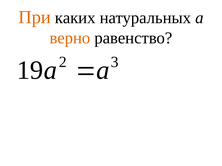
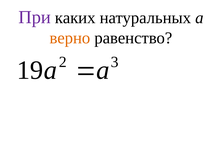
При colour: orange -> purple
